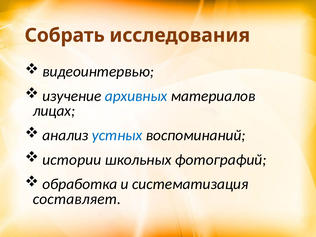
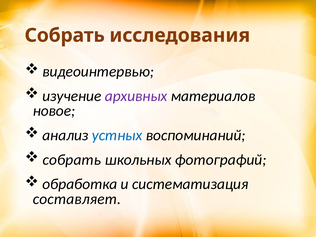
архивных colour: blue -> purple
лицах: лицах -> новое
истории at (72, 160): истории -> собрать
